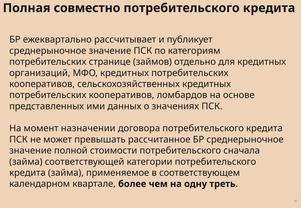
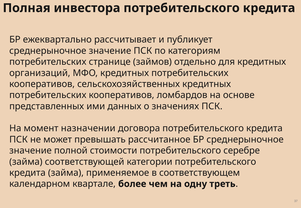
совместно: совместно -> инвестора
сначала: сначала -> серебре
